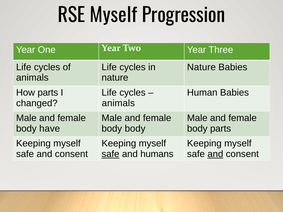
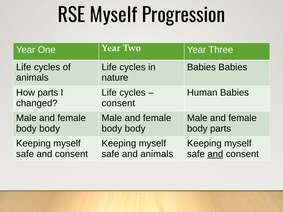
Nature at (201, 67): Nature -> Babies
animals at (118, 103): animals -> consent
have at (50, 129): have -> body
safe at (110, 154) underline: present -> none
and humans: humans -> animals
